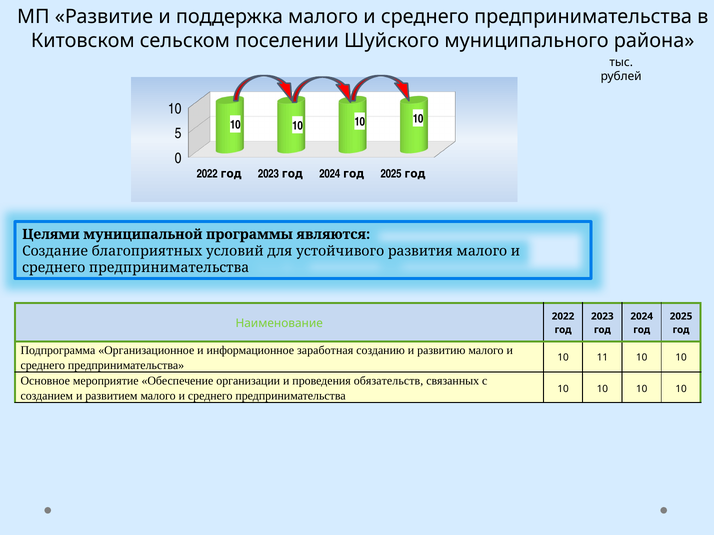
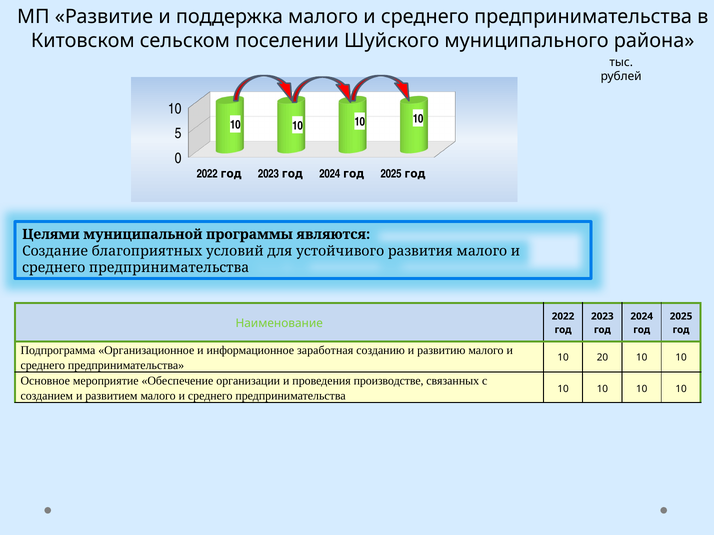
11: 11 -> 20
обязательств: обязательств -> производстве
